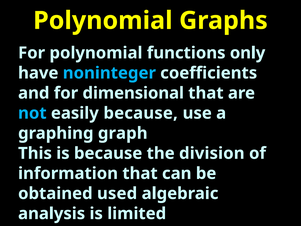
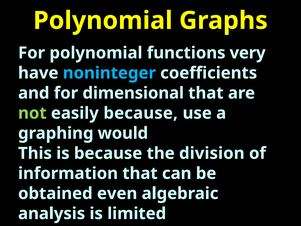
only: only -> very
not colour: light blue -> light green
graph: graph -> would
used: used -> even
